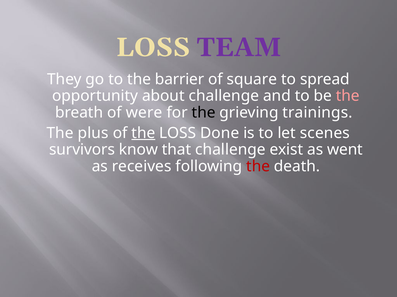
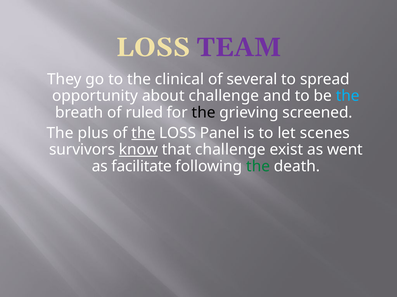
barrier: barrier -> clinical
square: square -> several
the at (348, 96) colour: pink -> light blue
were: were -> ruled
trainings: trainings -> screened
Done: Done -> Panel
know underline: none -> present
receives: receives -> facilitate
the at (258, 167) colour: red -> green
